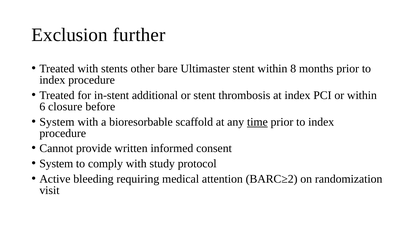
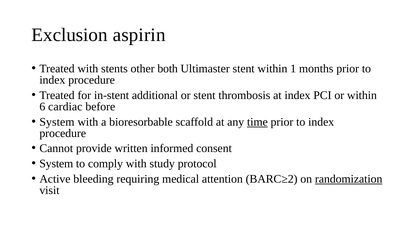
further: further -> aspirin
bare: bare -> both
8: 8 -> 1
closure: closure -> cardiac
randomization underline: none -> present
